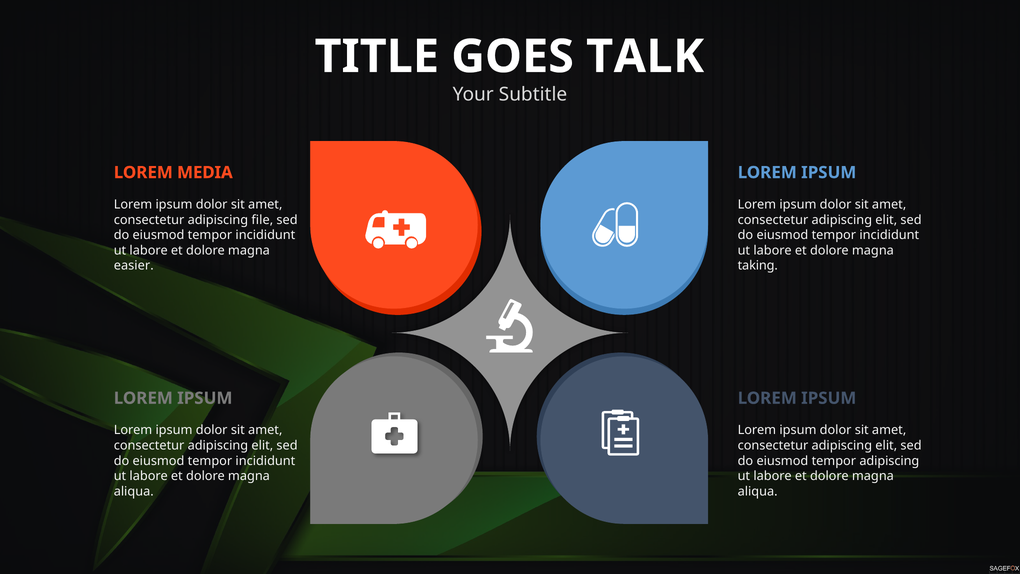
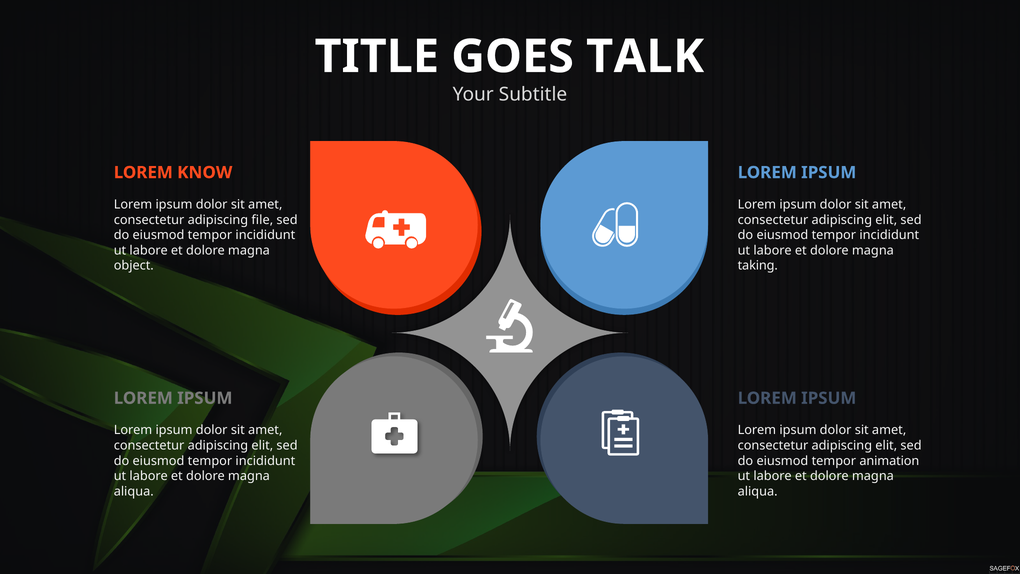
MEDIA: MEDIA -> KNOW
easier: easier -> object
tempor adipiscing: adipiscing -> animation
